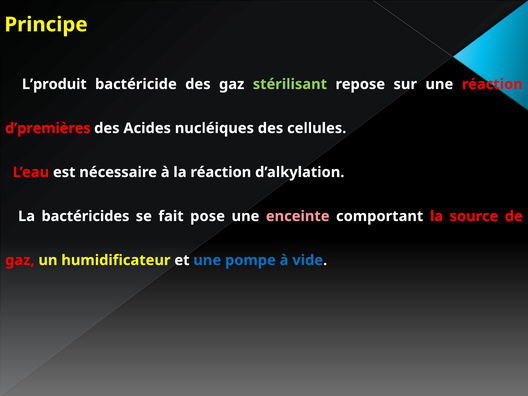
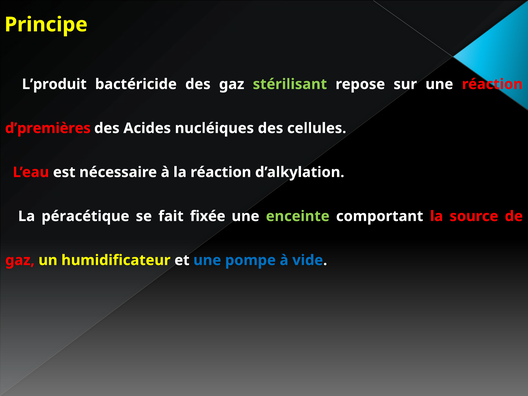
bactéricides: bactéricides -> péracétique
pose: pose -> fixée
enceinte colour: pink -> light green
